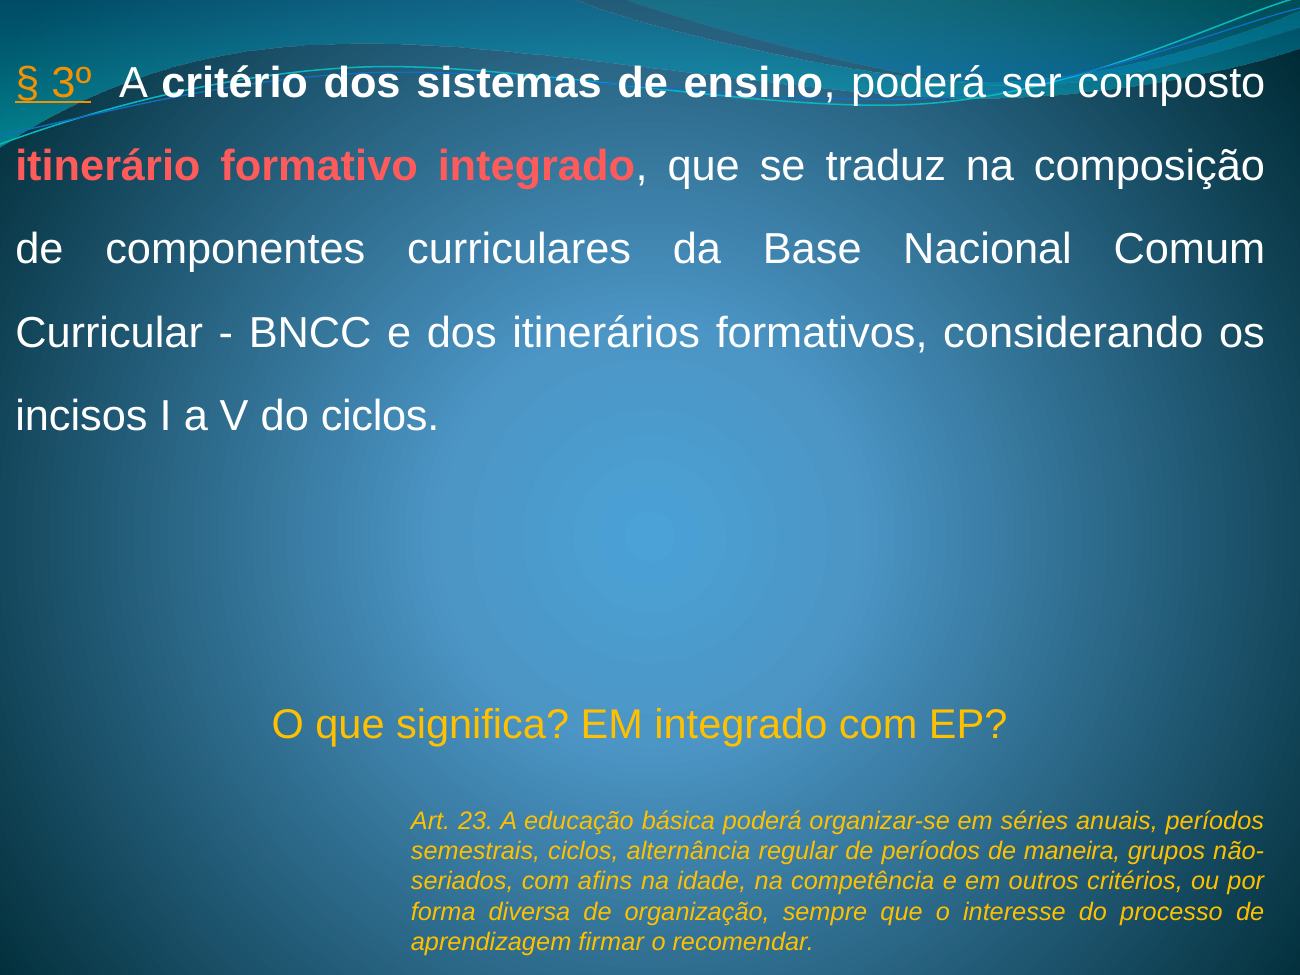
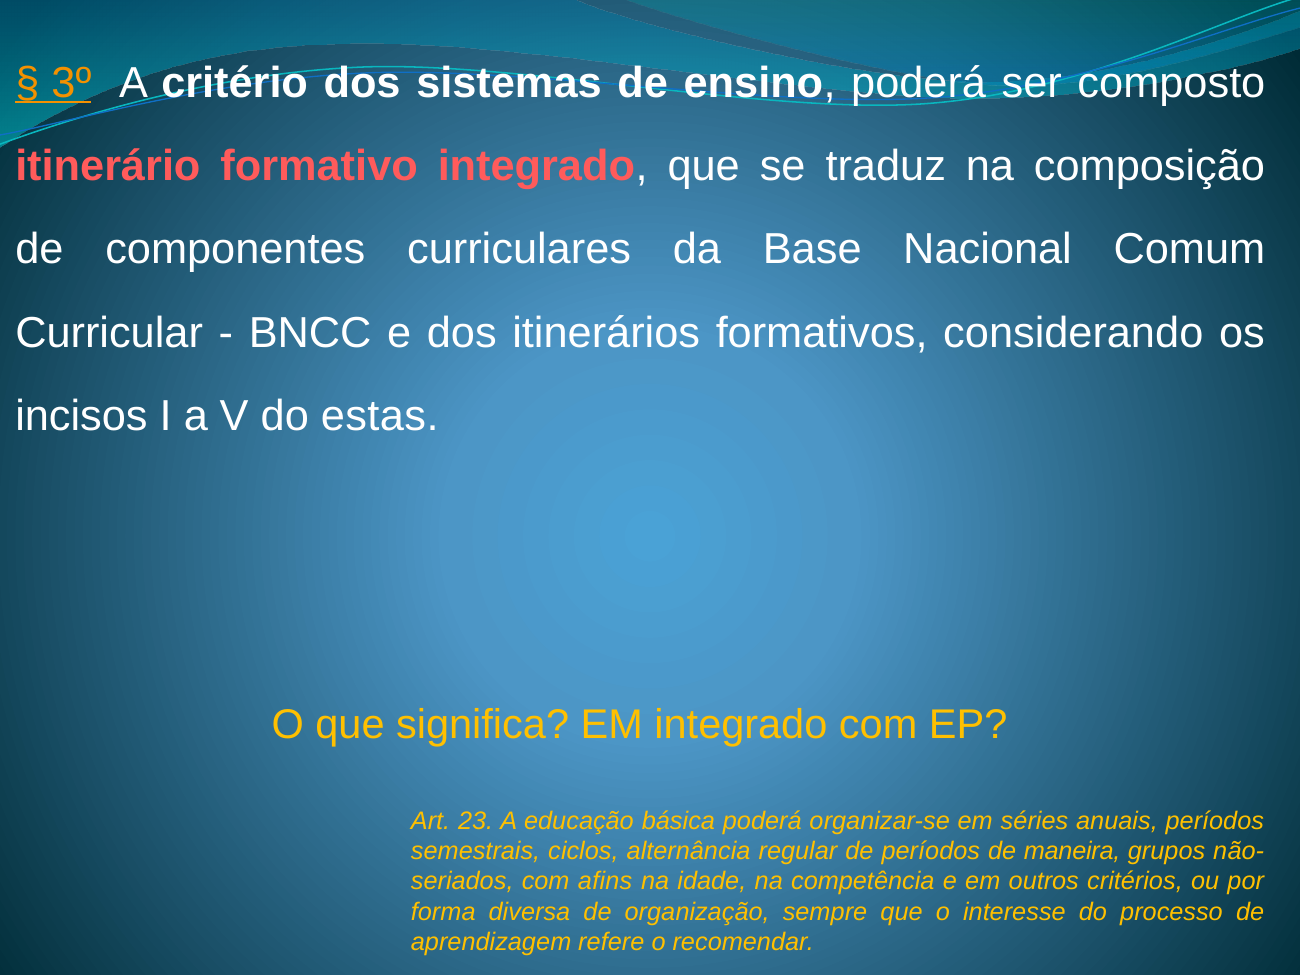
do ciclos: ciclos -> estas
firmar: firmar -> refere
